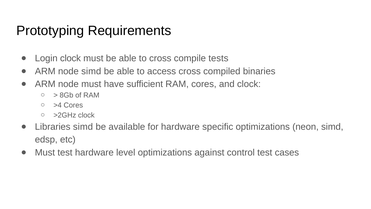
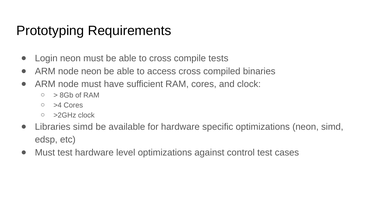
Login clock: clock -> neon
node simd: simd -> neon
